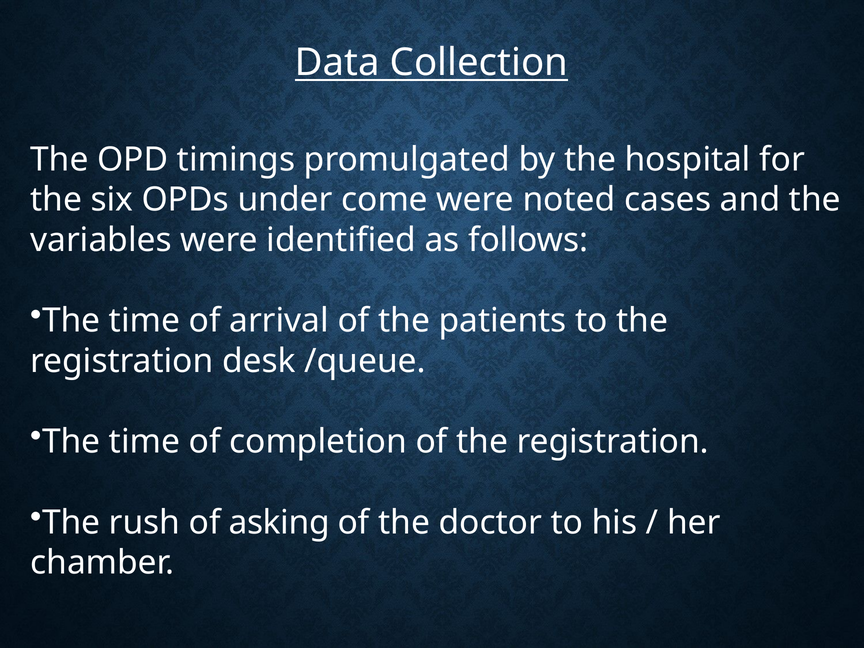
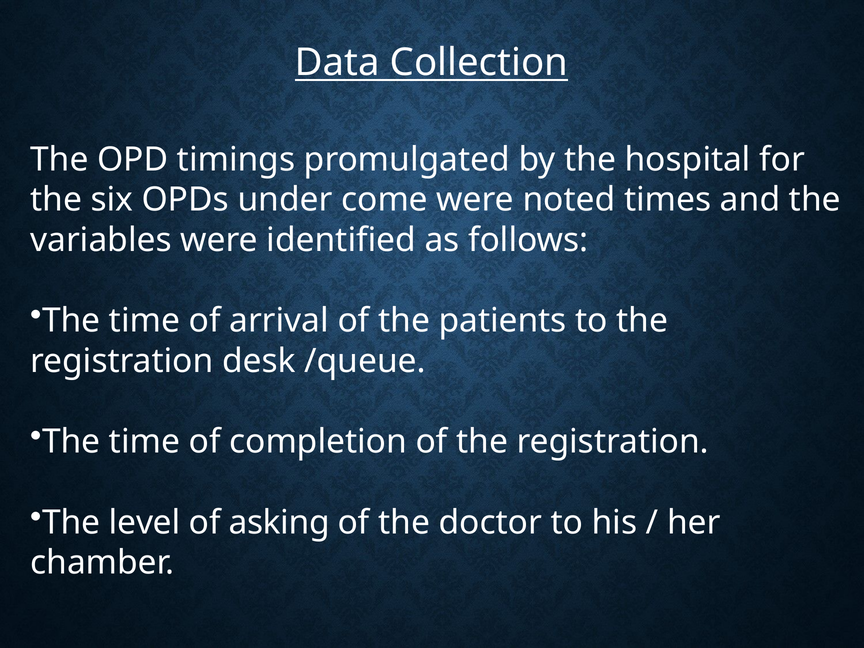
cases: cases -> times
rush: rush -> level
